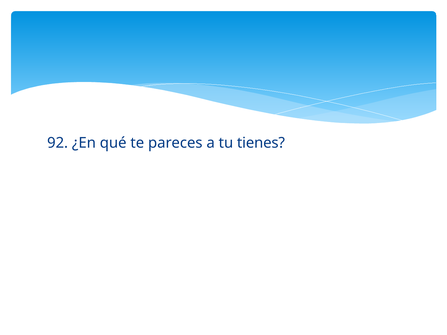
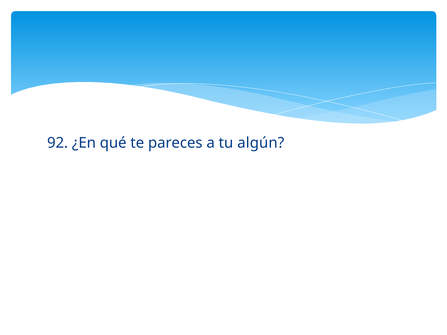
tienes: tienes -> algún
